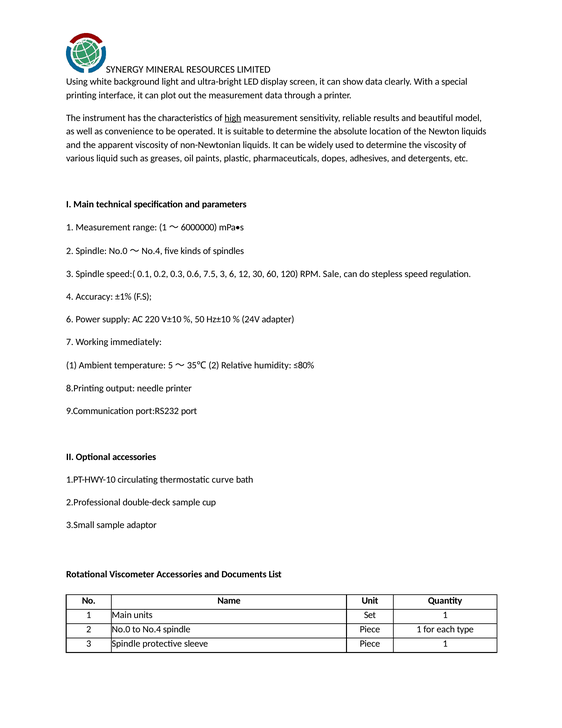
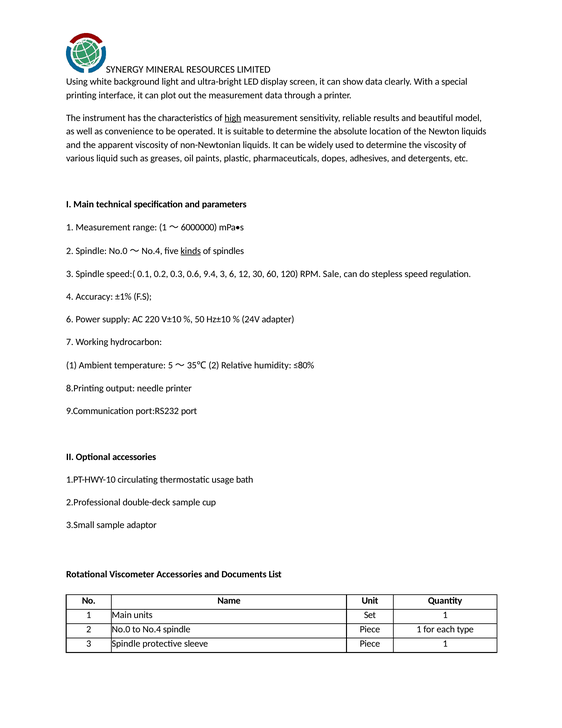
kinds underline: none -> present
7.5: 7.5 -> 9.4
immediately: immediately -> hydrocarbon
curve: curve -> usage
